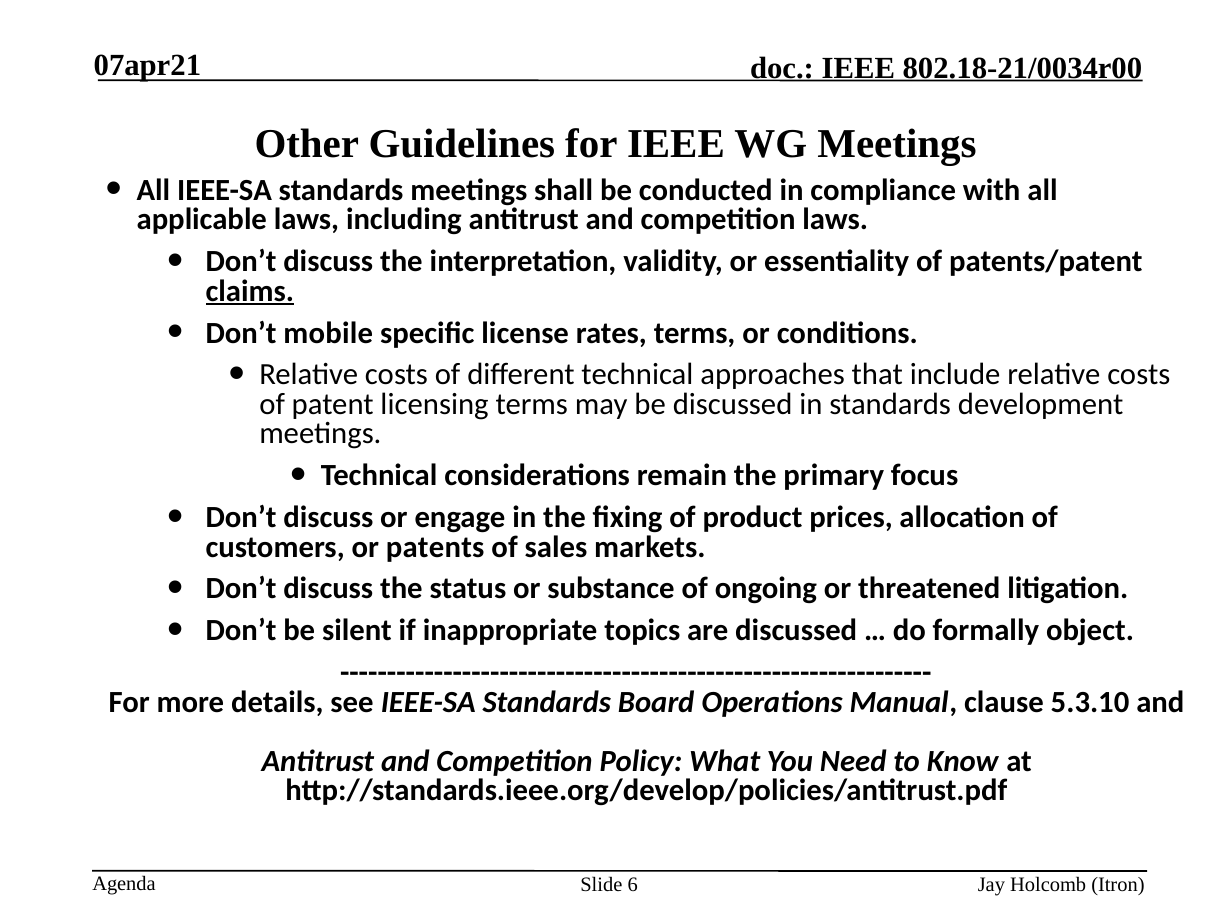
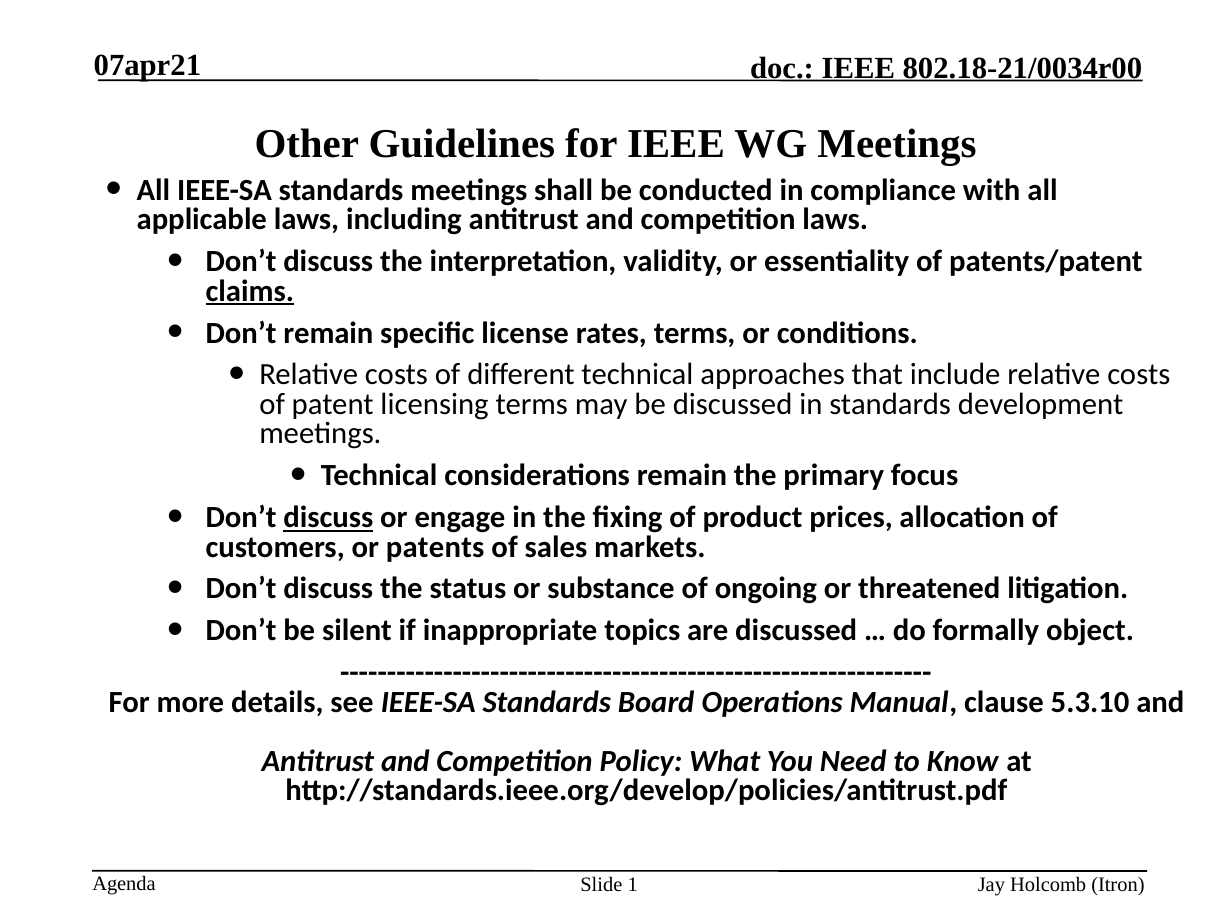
Don’t mobile: mobile -> remain
discuss at (328, 517) underline: none -> present
6: 6 -> 1
